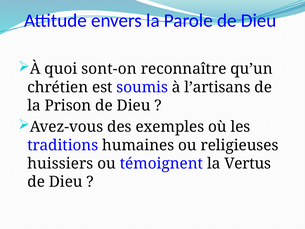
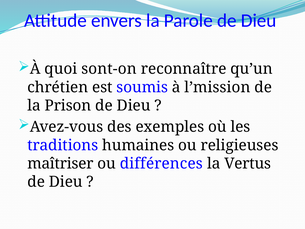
l’artisans: l’artisans -> l’mission
huissiers: huissiers -> maîtriser
témoignent: témoignent -> différences
